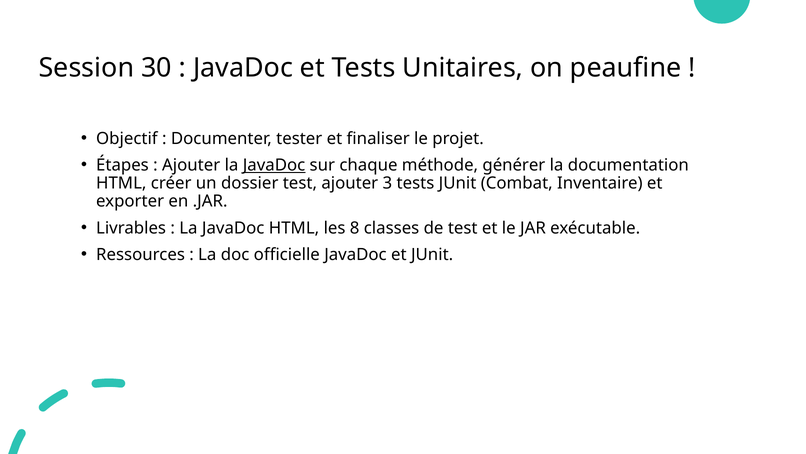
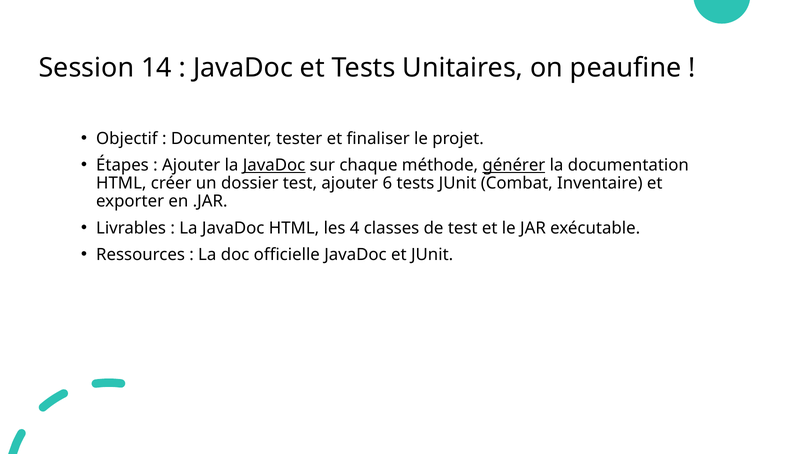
30: 30 -> 14
générer underline: none -> present
3: 3 -> 6
8: 8 -> 4
